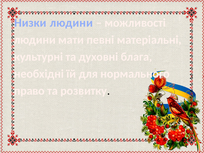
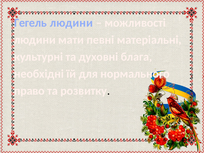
Низки: Низки -> Гегель
